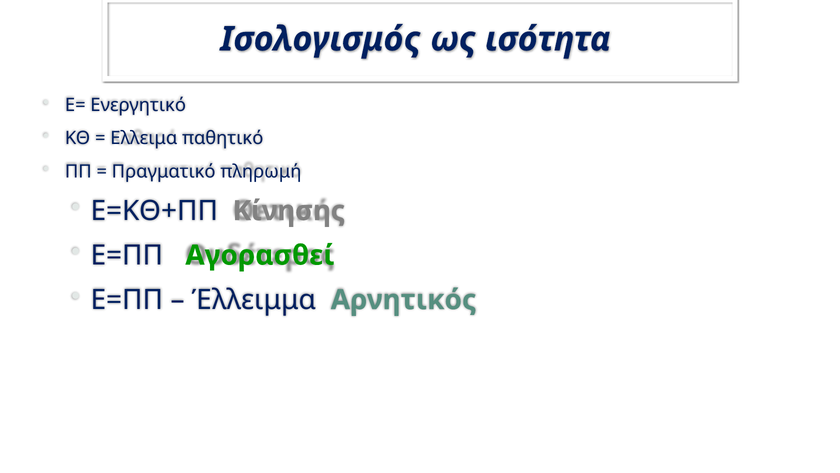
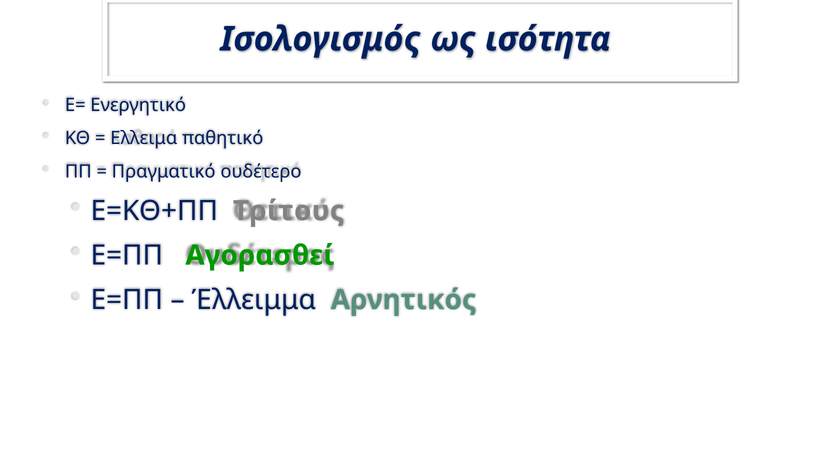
πληρωμή: πληρωμή -> ουδέτερο
Κίνησης: Κίνησης -> Τρίτους
